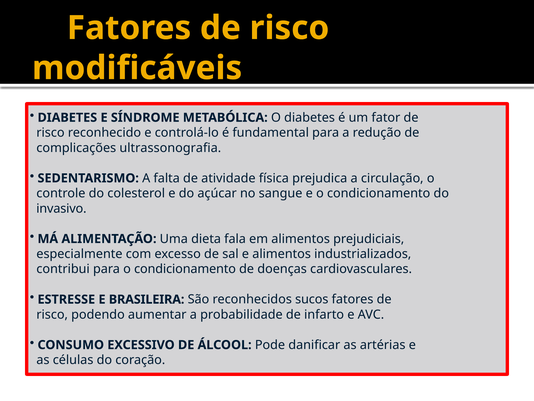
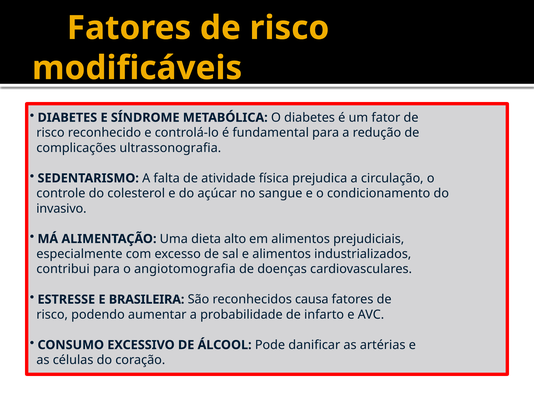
fala: fala -> alto
para o condicionamento: condicionamento -> angiotomografia
sucos: sucos -> causa
